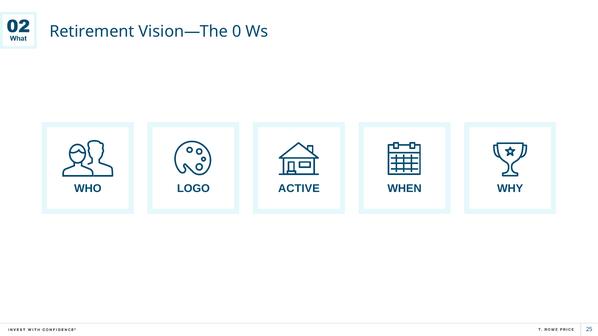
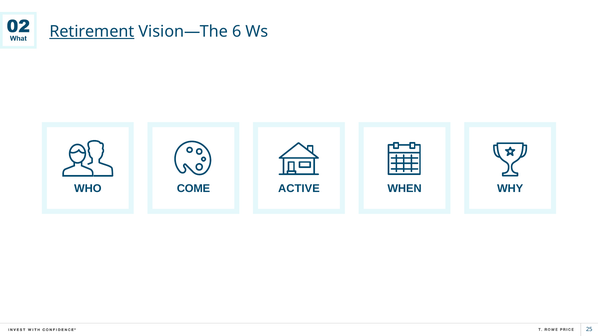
Retirement underline: none -> present
0: 0 -> 6
LOGO: LOGO -> COME
